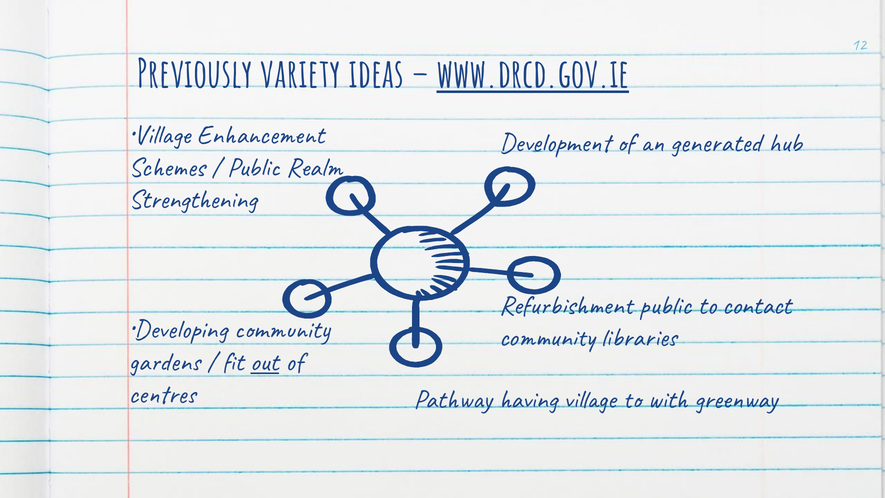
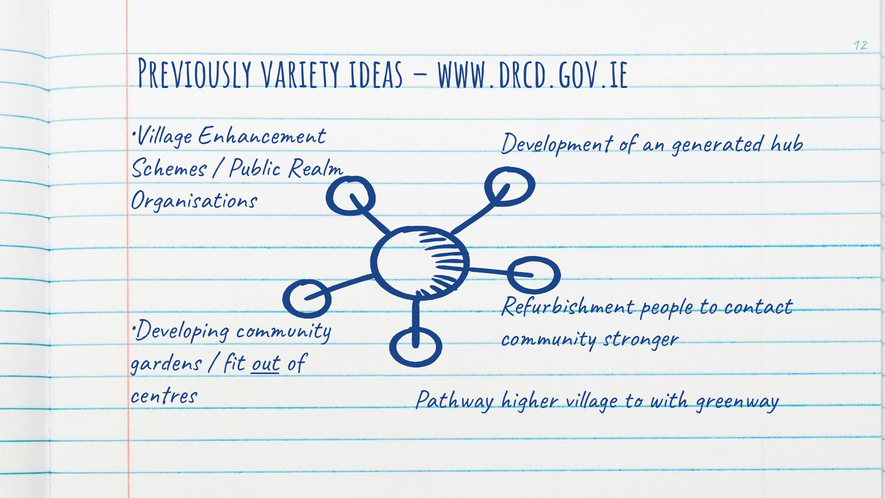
www.drcd.gov.ie underline: present -> none
Strengthening: Strengthening -> Organisations
public at (665, 305): public -> people
libraries: libraries -> stronger
having: having -> higher
